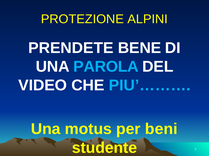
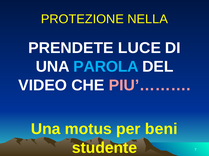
ALPINI: ALPINI -> NELLA
BENE: BENE -> LUCE
PIU’……… colour: light blue -> pink
